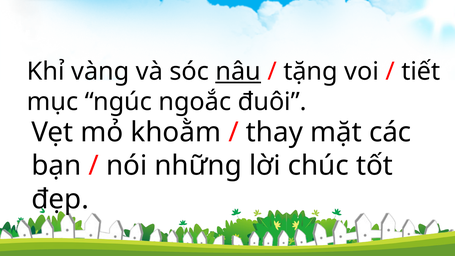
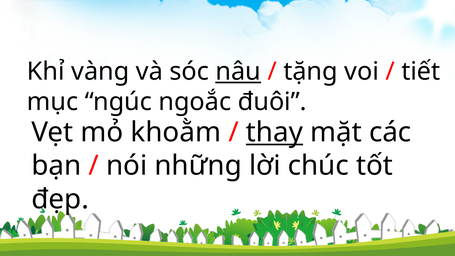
thay underline: none -> present
